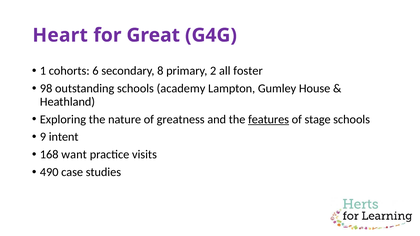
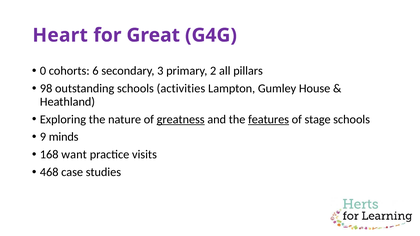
1: 1 -> 0
8: 8 -> 3
foster: foster -> pillars
academy: academy -> activities
greatness underline: none -> present
intent: intent -> minds
490: 490 -> 468
